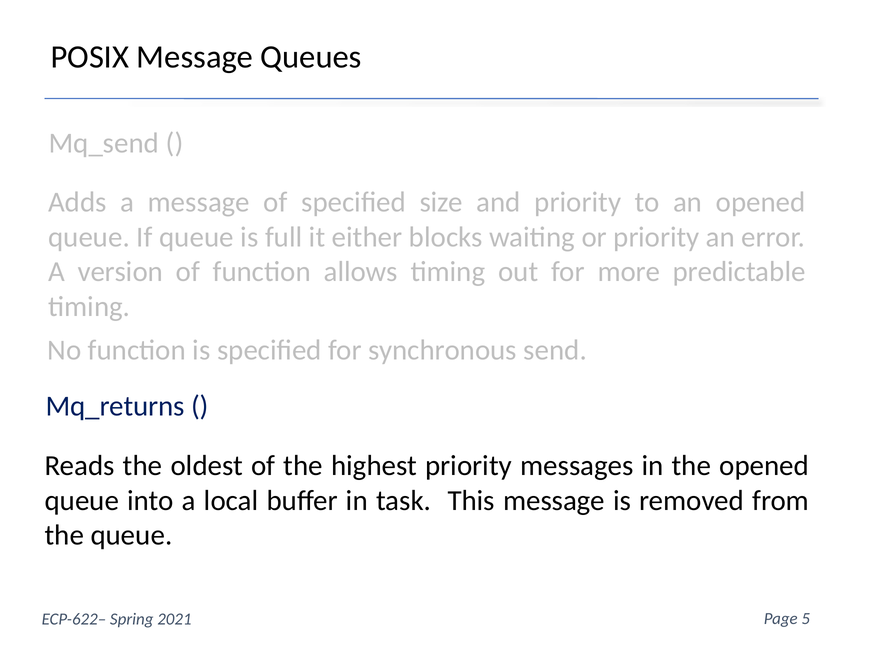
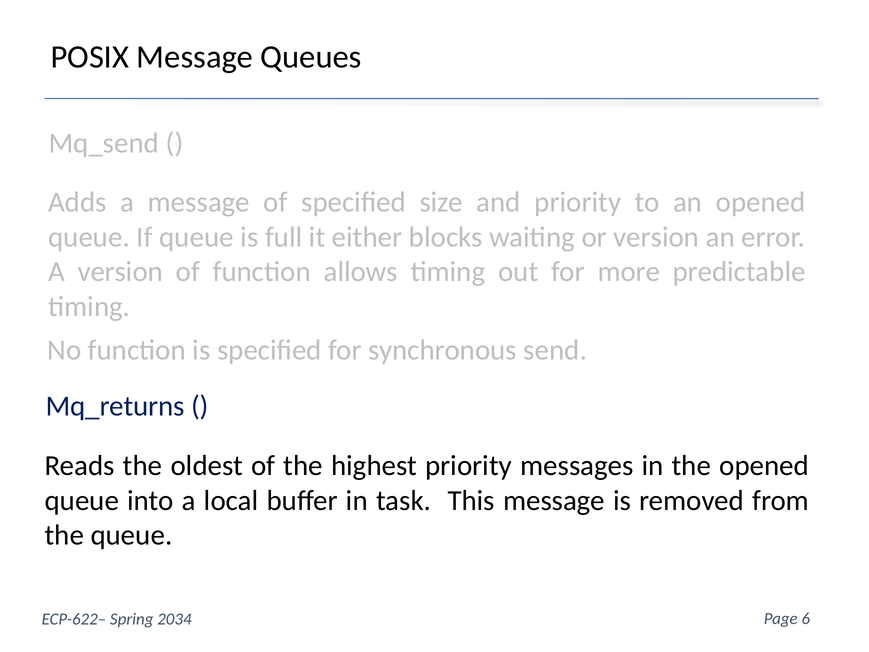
or priority: priority -> version
5: 5 -> 6
2021: 2021 -> 2034
